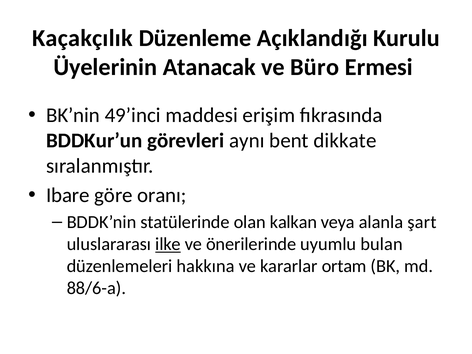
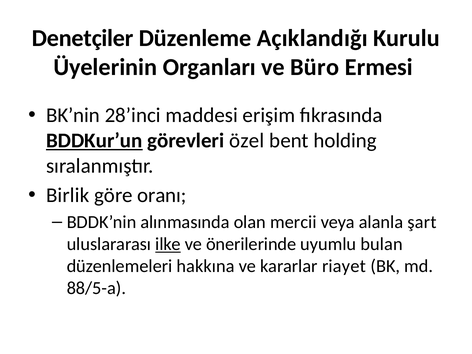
Kaçakçılık: Kaçakçılık -> Denetçiler
Atanacak: Atanacak -> Organları
49’inci: 49’inci -> 28’inci
BDDKur’un underline: none -> present
aynı: aynı -> özel
dikkate: dikkate -> holding
Ibare: Ibare -> Birlik
statülerinde: statülerinde -> alınmasında
kalkan: kalkan -> mercii
ortam: ortam -> riayet
88/6-a: 88/6-a -> 88/5-a
